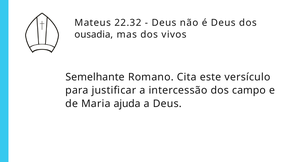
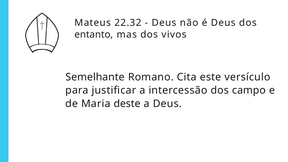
ousadia: ousadia -> entanto
ajuda: ajuda -> deste
